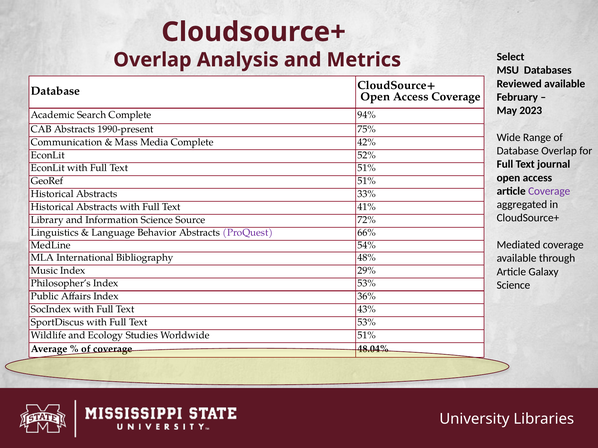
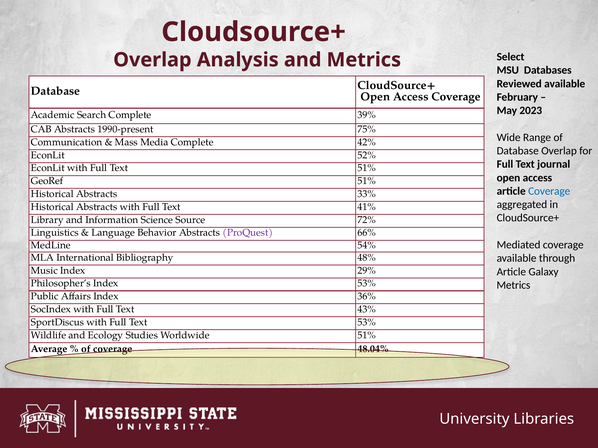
94%: 94% -> 39%
Coverage at (549, 191) colour: purple -> blue
Science at (513, 285): Science -> Metrics
